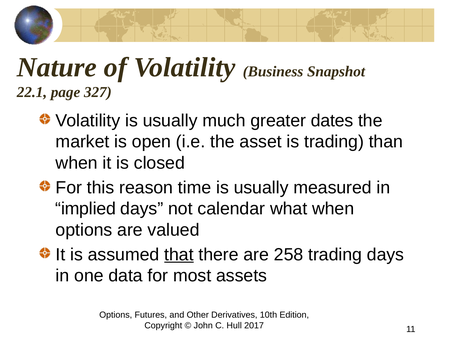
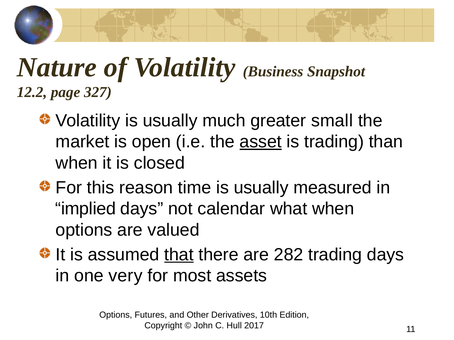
22.1: 22.1 -> 12.2
dates: dates -> small
asset underline: none -> present
258: 258 -> 282
data: data -> very
